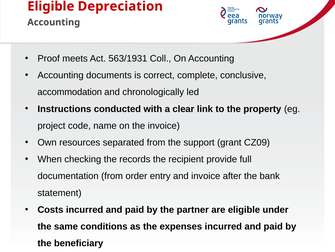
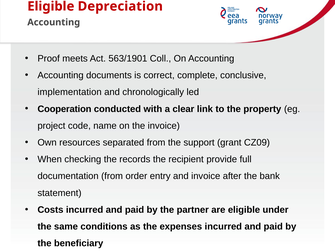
563/1931: 563/1931 -> 563/1901
accommodation: accommodation -> implementation
Instructions: Instructions -> Cooperation
